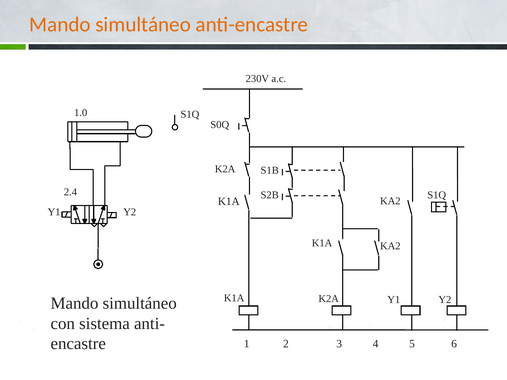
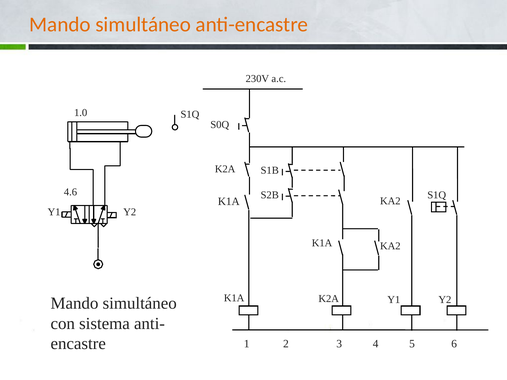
2.4: 2.4 -> 4.6
